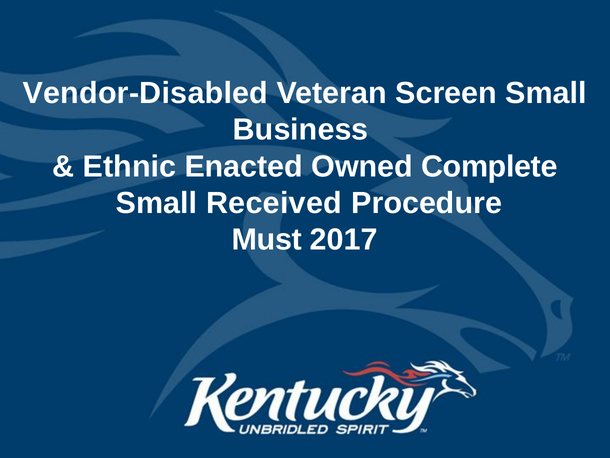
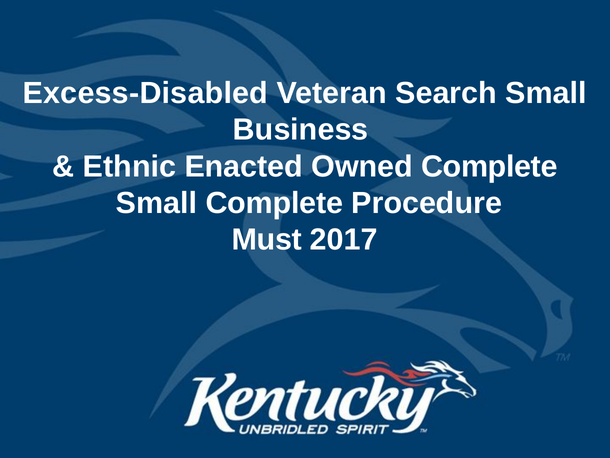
Vendor-Disabled: Vendor-Disabled -> Excess-Disabled
Screen: Screen -> Search
Small Received: Received -> Complete
